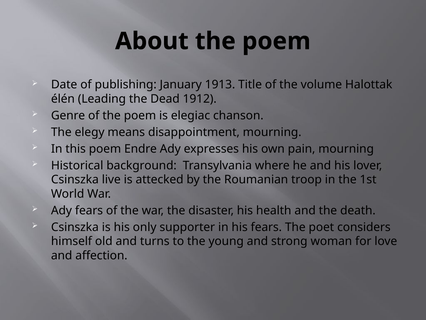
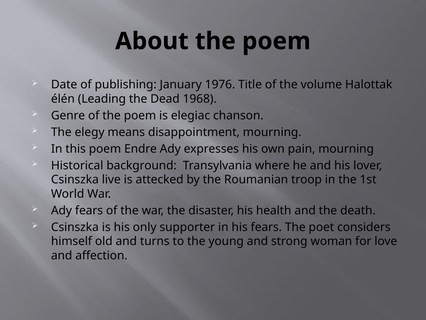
1913: 1913 -> 1976
1912: 1912 -> 1968
